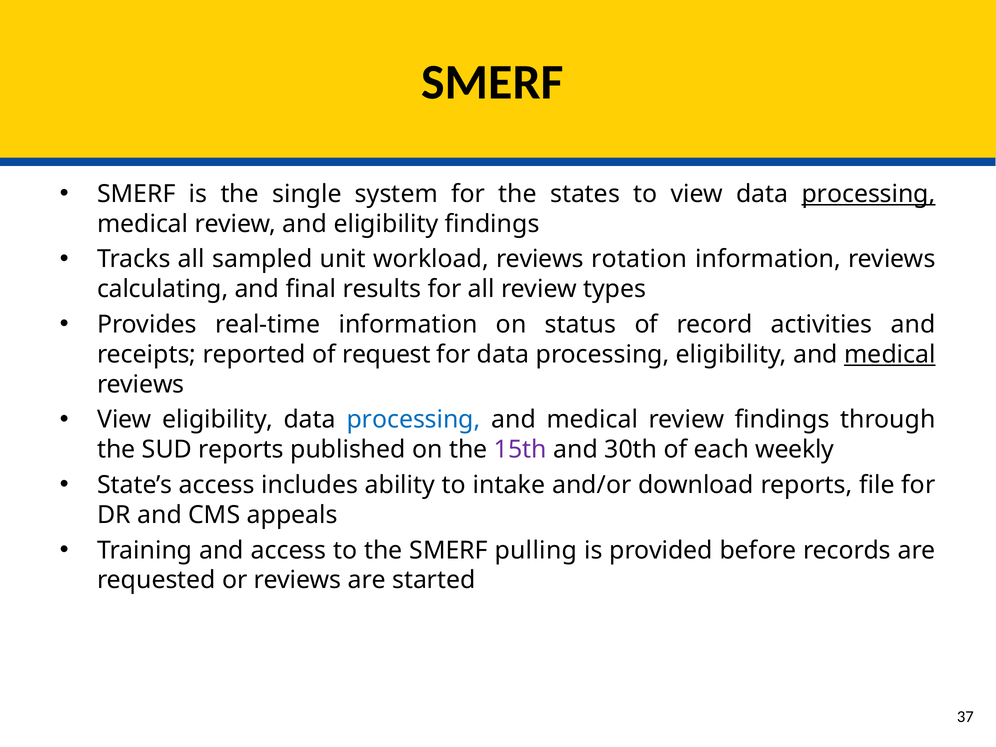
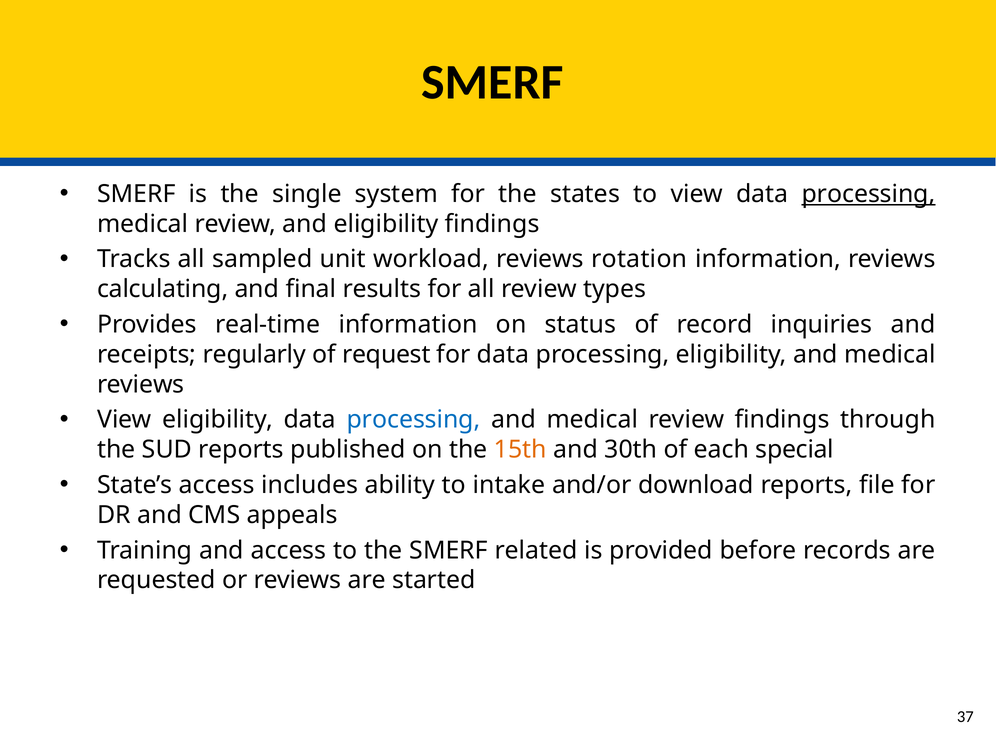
activities: activities -> inquiries
reported: reported -> regularly
medical at (890, 354) underline: present -> none
15th colour: purple -> orange
weekly: weekly -> special
pulling: pulling -> related
